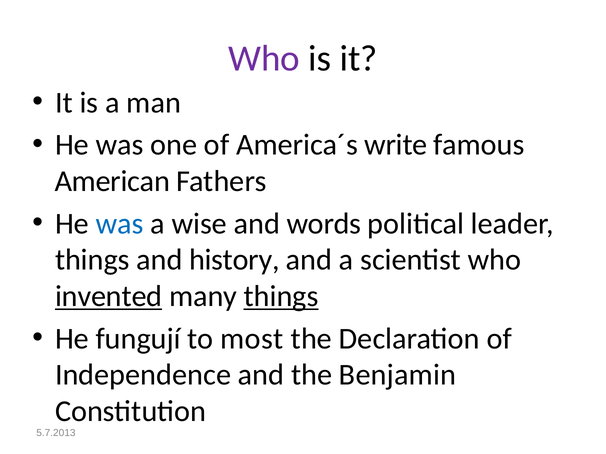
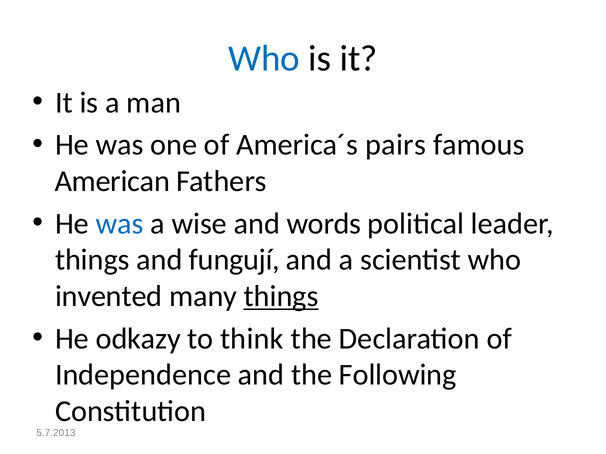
Who at (264, 59) colour: purple -> blue
write: write -> pairs
history: history -> fungují
invented underline: present -> none
fungují: fungují -> odkazy
most: most -> think
Benjamin: Benjamin -> Following
